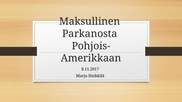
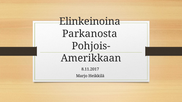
Maksullinen: Maksullinen -> Elinkeinoina
